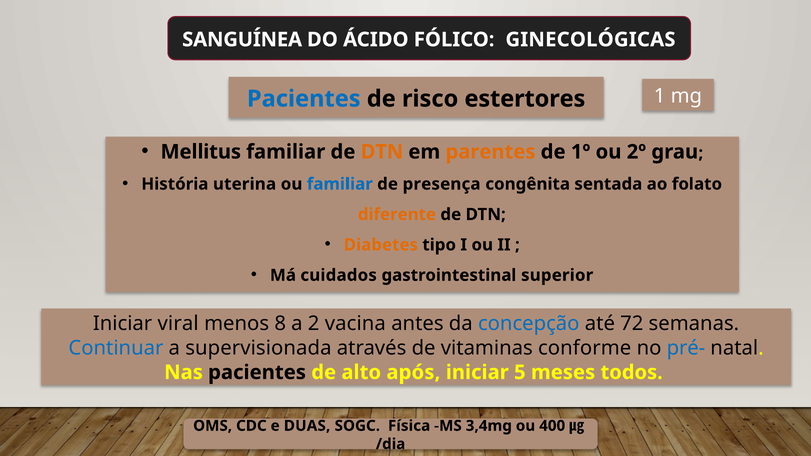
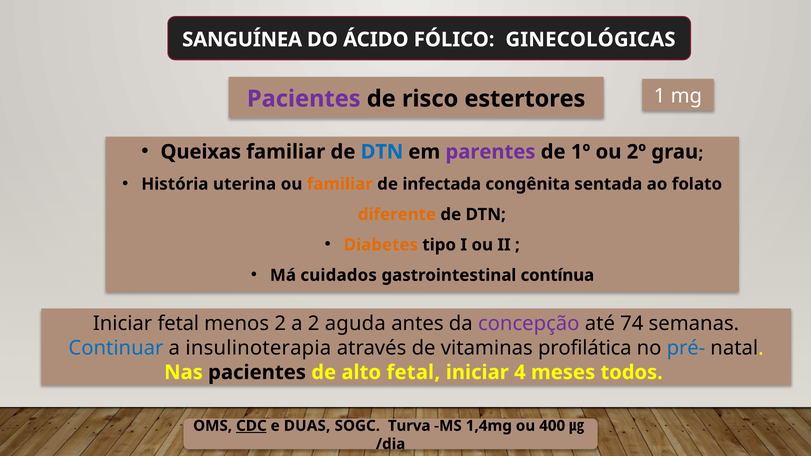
Pacientes at (304, 99) colour: blue -> purple
Mellitus: Mellitus -> Queixas
DTN at (382, 152) colour: orange -> blue
parentes colour: orange -> purple
familiar at (340, 184) colour: blue -> orange
presença: presença -> infectada
superior: superior -> contínua
Iniciar viral: viral -> fetal
menos 8: 8 -> 2
vacina: vacina -> aguda
concepção colour: blue -> purple
72: 72 -> 74
supervisionada: supervisionada -> insulinoterapia
conforme: conforme -> profilática
alto após: após -> fetal
5: 5 -> 4
CDC underline: none -> present
Física: Física -> Turva
3,4mg: 3,4mg -> 1,4mg
